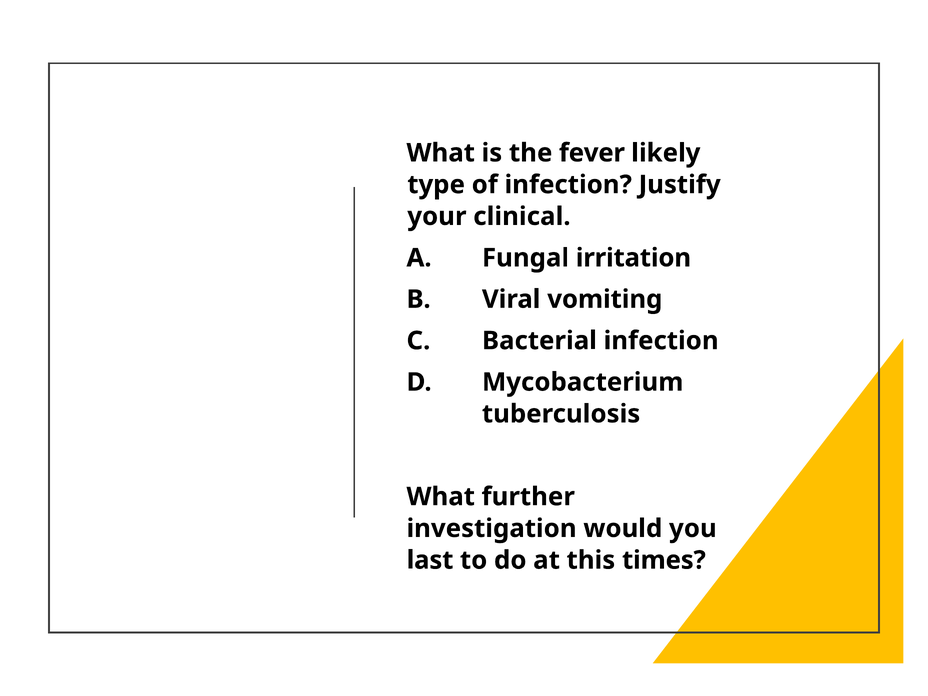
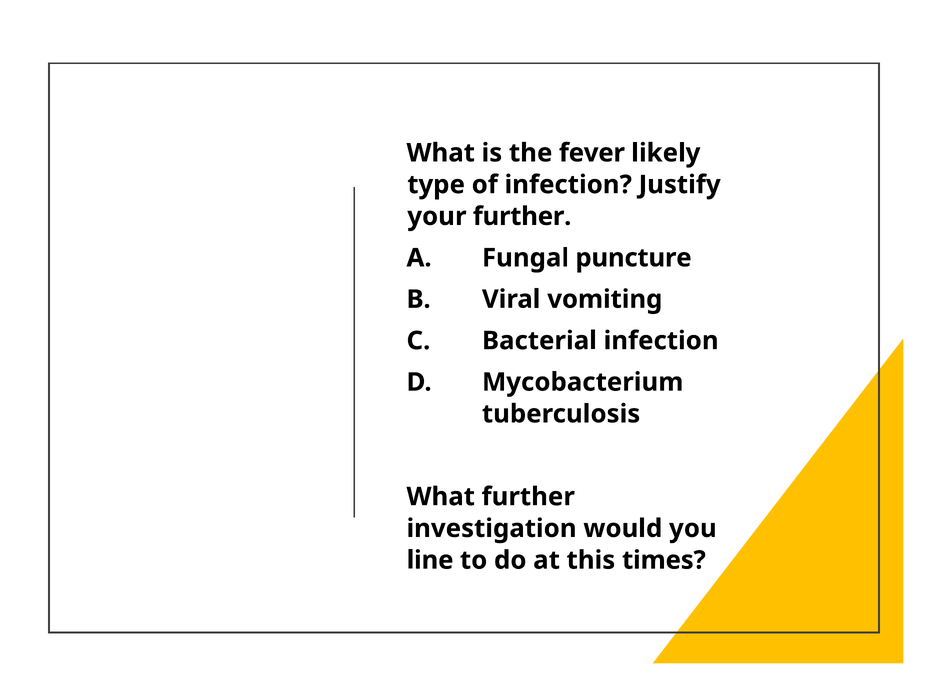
your clinical: clinical -> further
irritation: irritation -> puncture
last: last -> line
